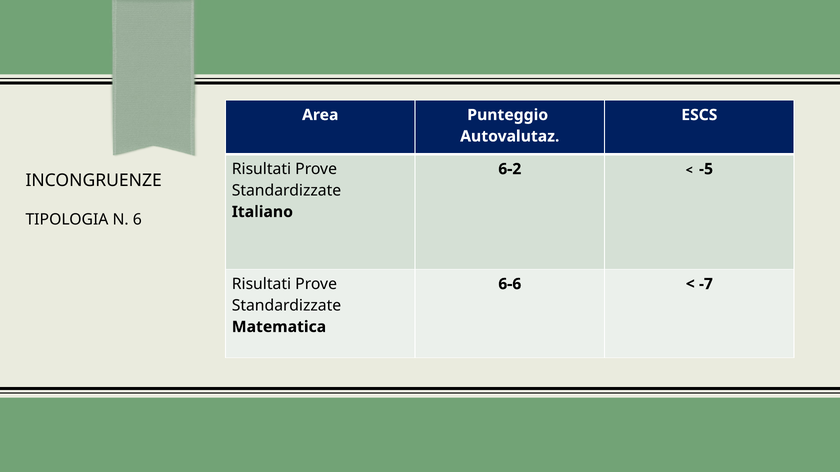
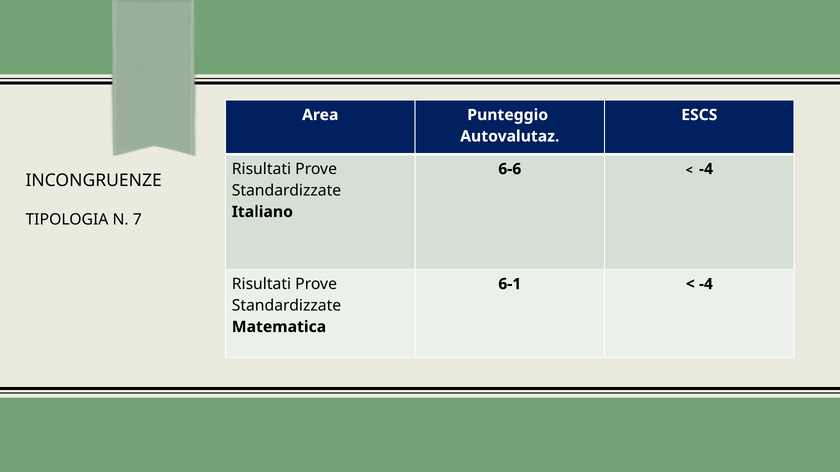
6-2: 6-2 -> 6-6
-5 at (706, 169): -5 -> -4
6: 6 -> 7
6-6: 6-6 -> 6-1
-7 at (706, 284): -7 -> -4
